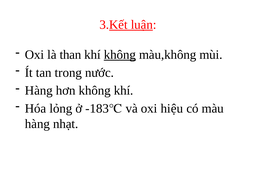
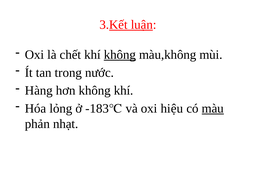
than: than -> chết
màu underline: none -> present
hàng at (37, 124): hàng -> phản
